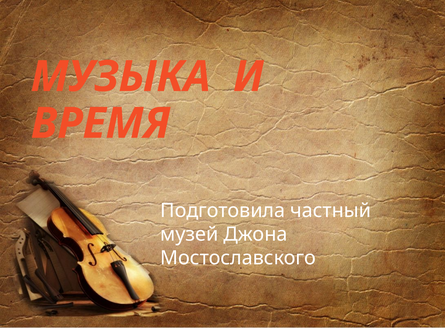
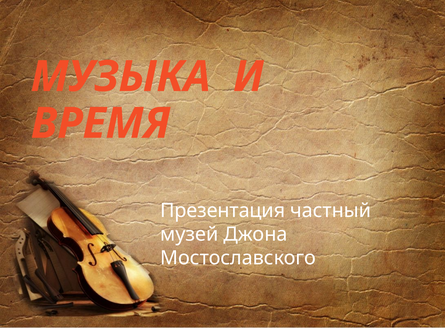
Подготовила: Подготовила -> Презентация
